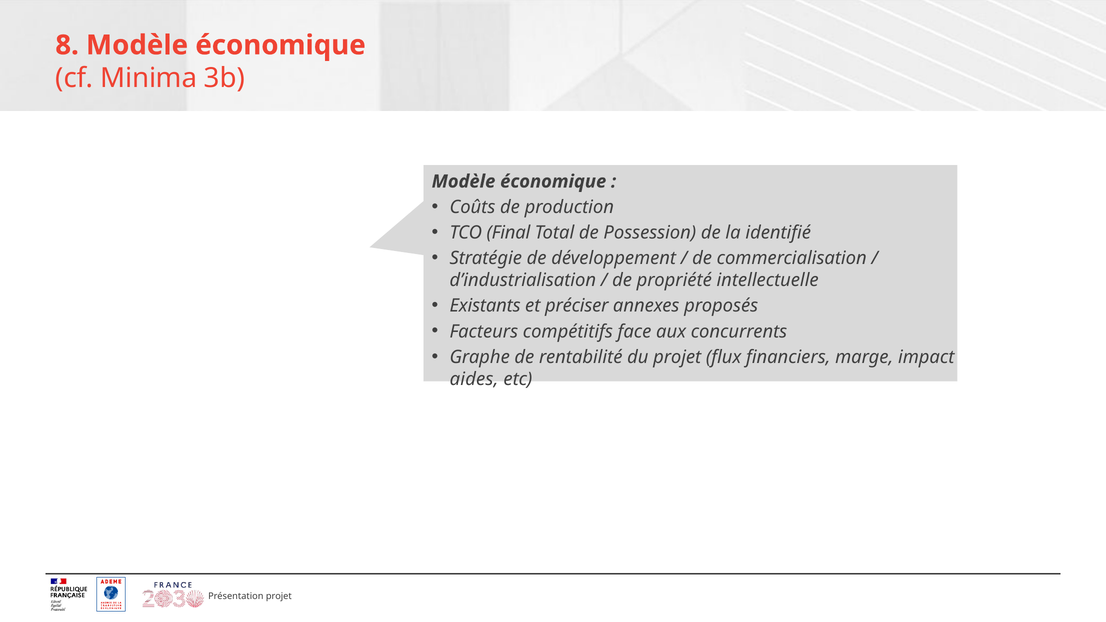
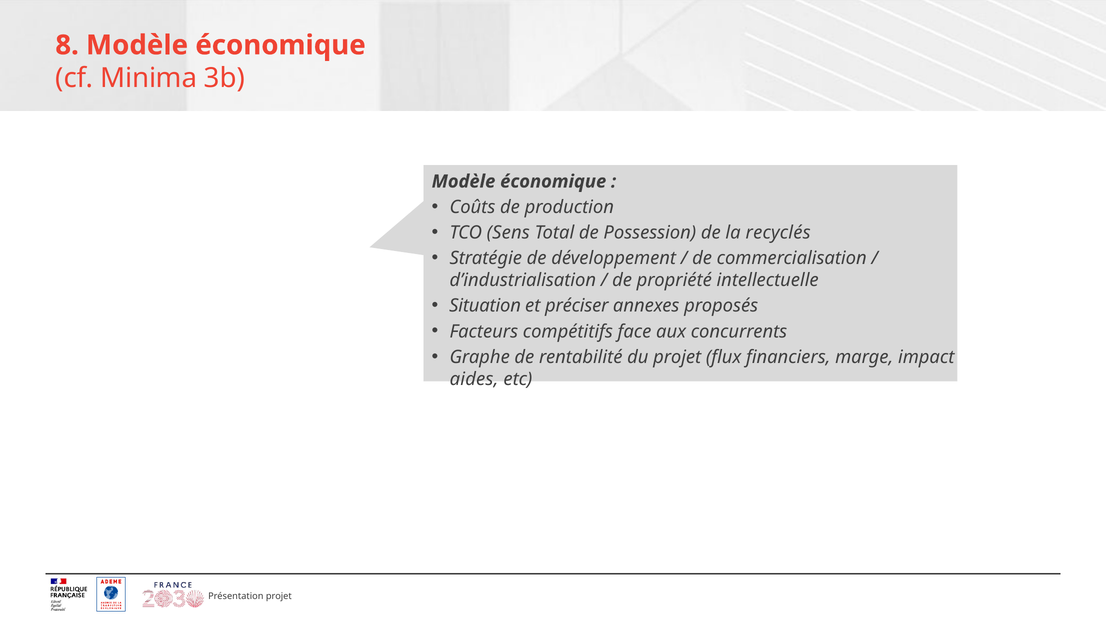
Final: Final -> Sens
identifié: identifié -> recyclés
Existants: Existants -> Situation
